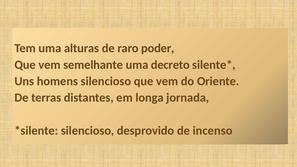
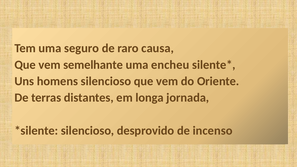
alturas: alturas -> seguro
poder: poder -> causa
decreto: decreto -> encheu
